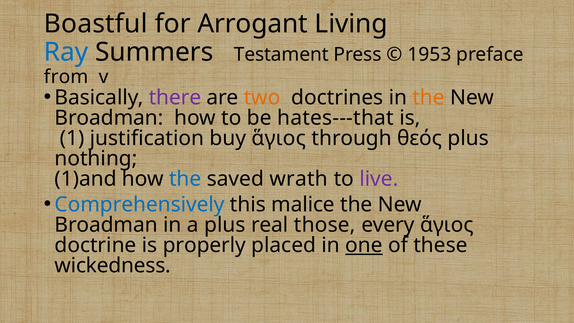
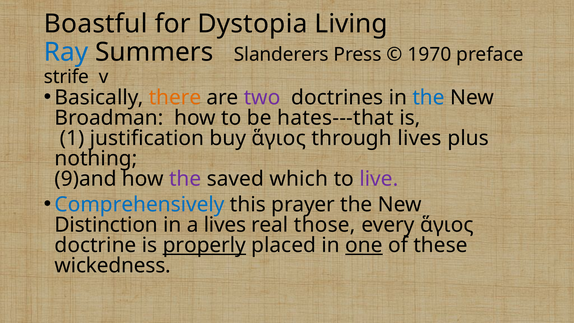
Arrogant: Arrogant -> Dystopia
Testament: Testament -> Slanderers
1953: 1953 -> 1970
from: from -> strife
there colour: purple -> orange
two colour: orange -> purple
the at (429, 97) colour: orange -> blue
through θεός: θεός -> lives
1)and: 1)and -> 9)and
the at (185, 179) colour: blue -> purple
wrath: wrath -> which
malice: malice -> prayer
Broadman at (106, 225): Broadman -> Distinction
a plus: plus -> lives
properly underline: none -> present
